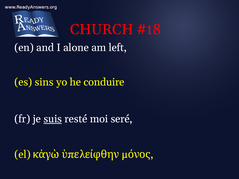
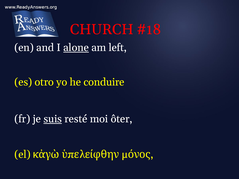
alone underline: none -> present
sins: sins -> otro
seré: seré -> ôter
